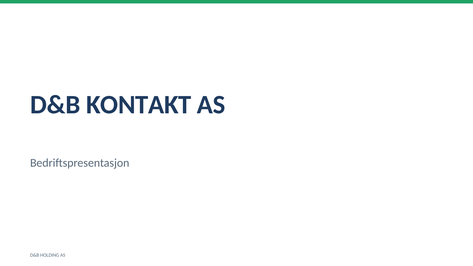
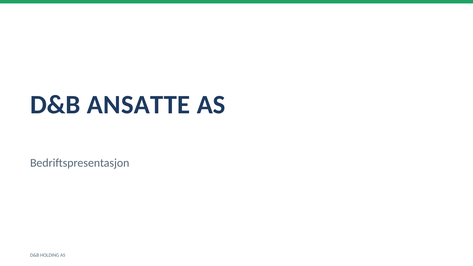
KONTAKT: KONTAKT -> ANSATTE
